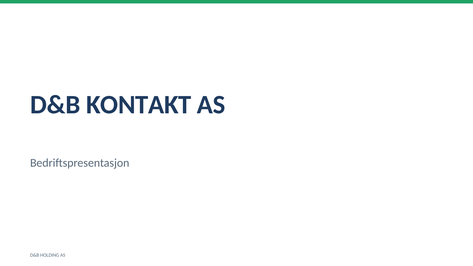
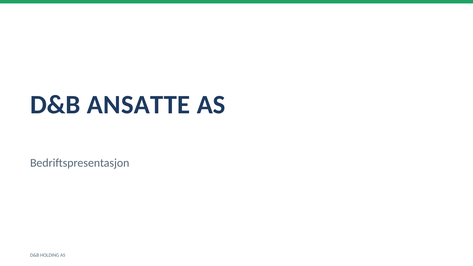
KONTAKT: KONTAKT -> ANSATTE
